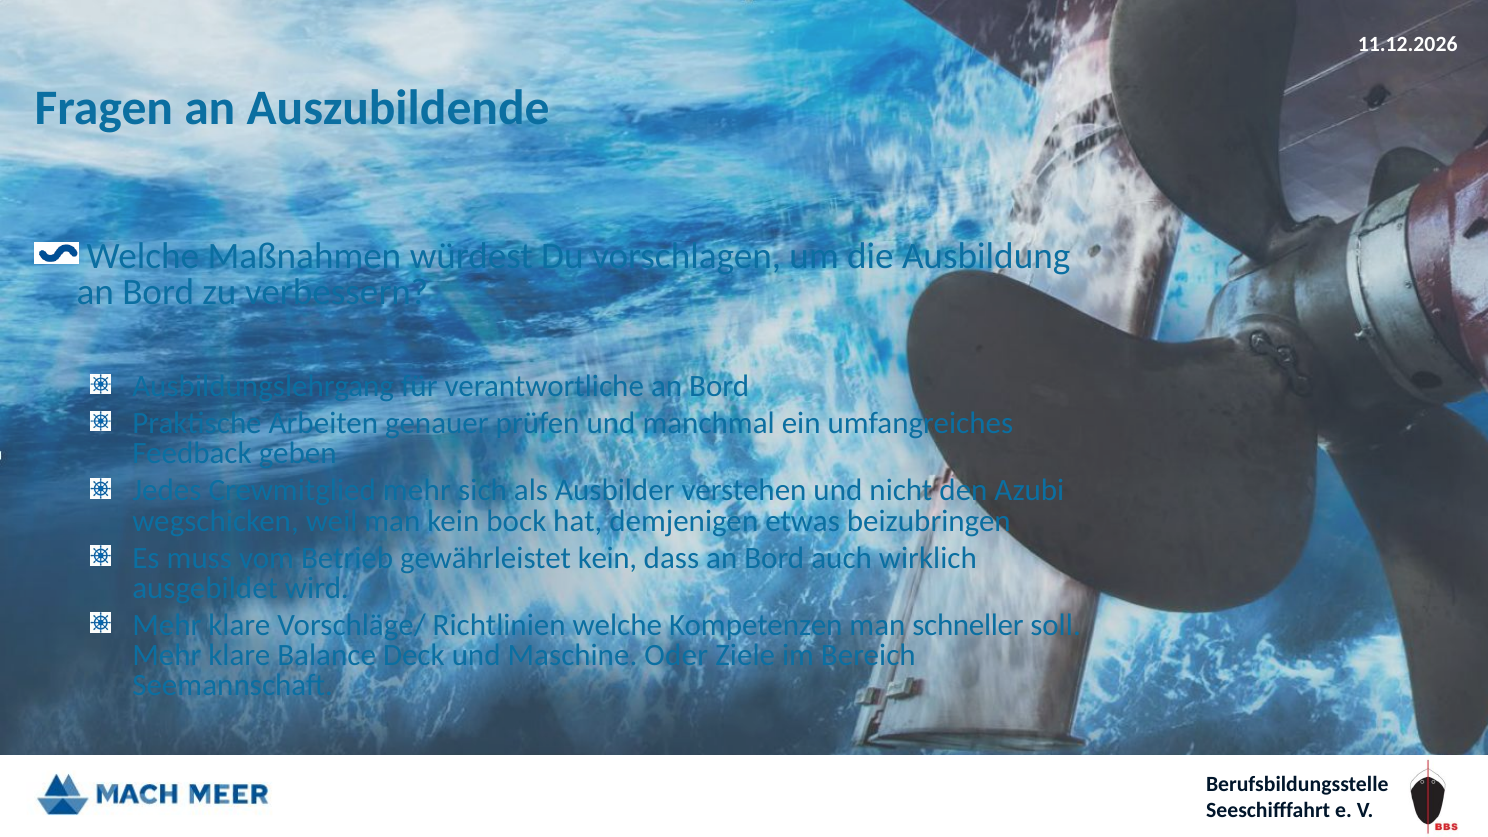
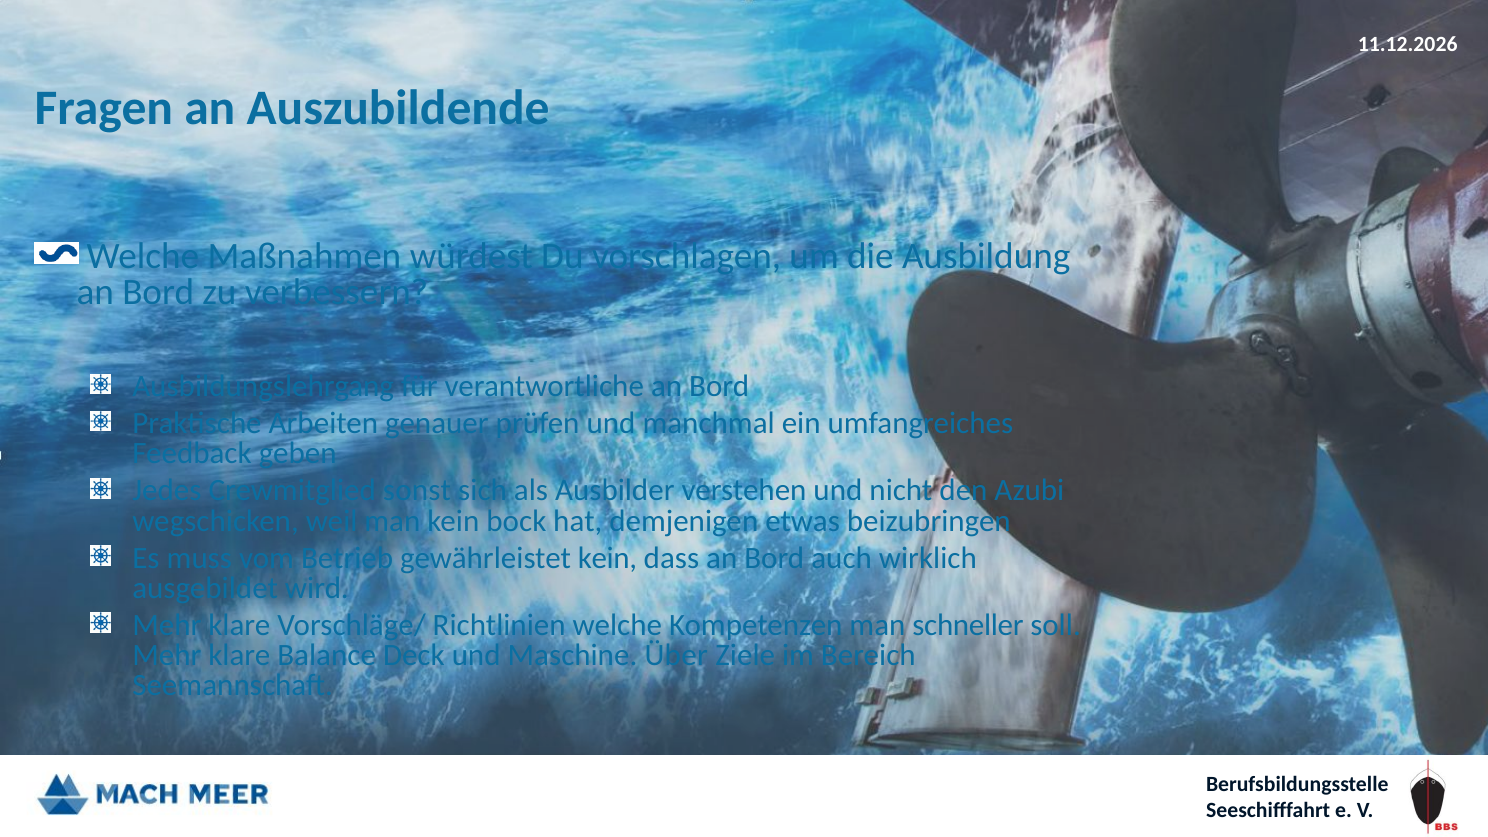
Crewmitglied mehr: mehr -> sonst
Oder: Oder -> Über
